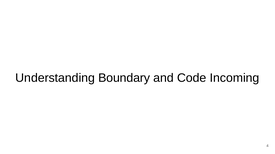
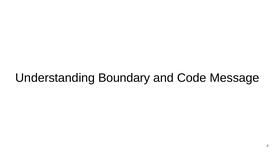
Incoming: Incoming -> Message
